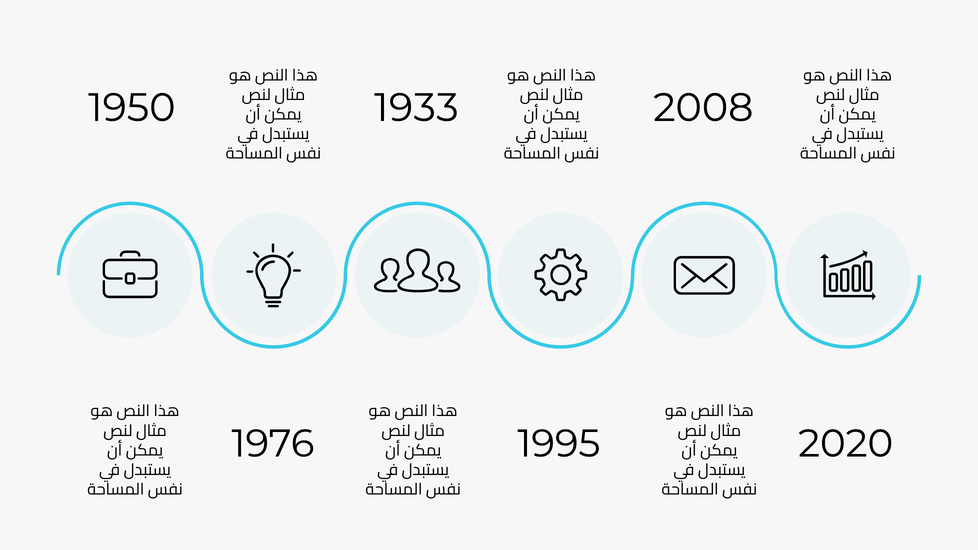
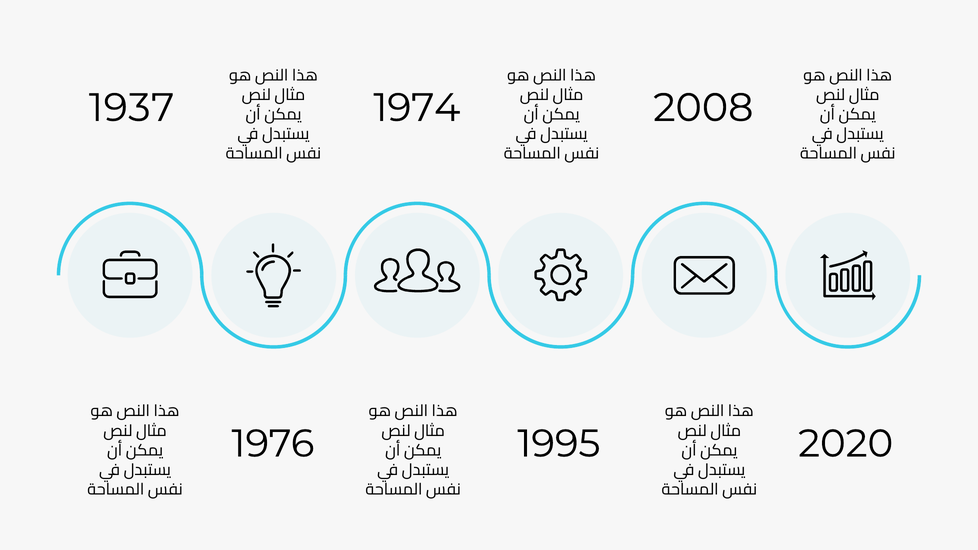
1950: 1950 -> 1937
1933: 1933 -> 1974
